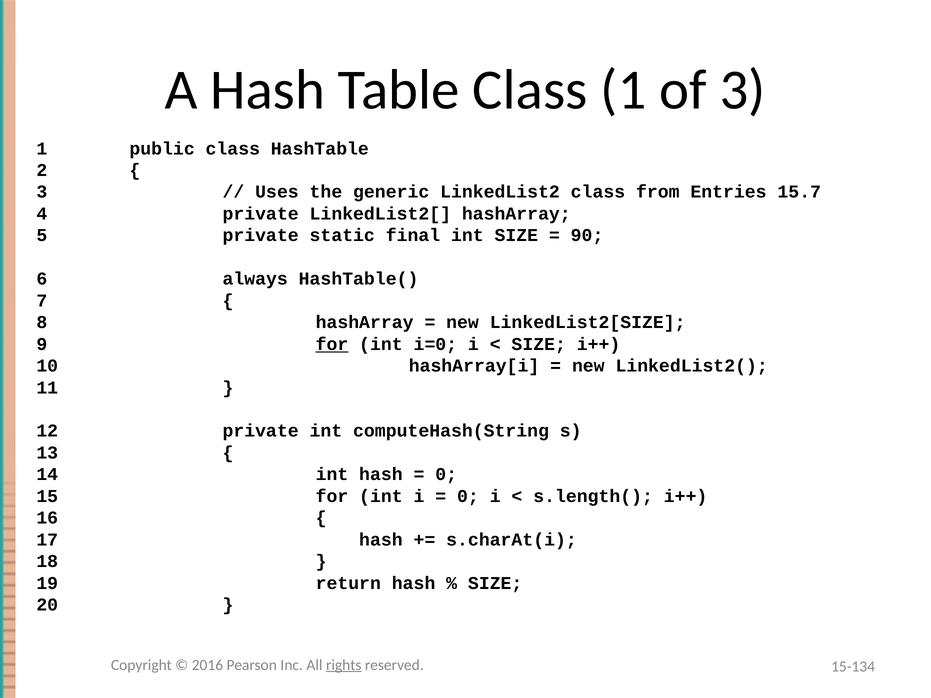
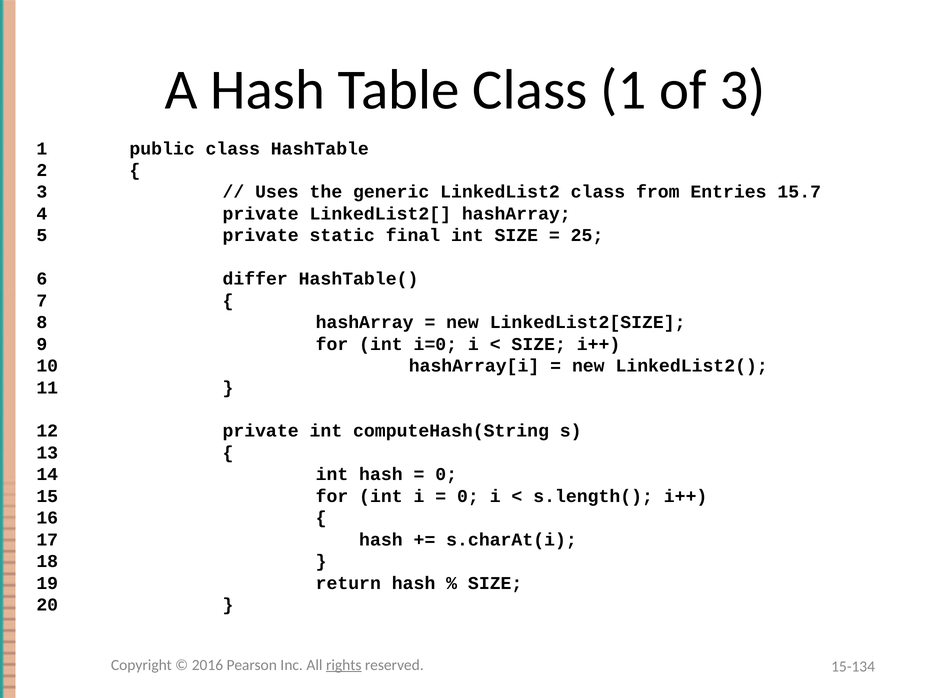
90: 90 -> 25
always: always -> differ
for at (332, 344) underline: present -> none
